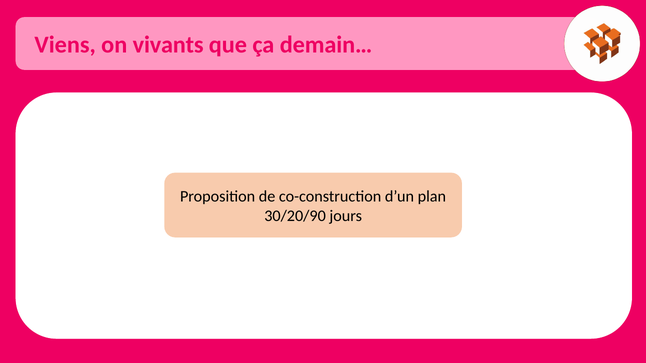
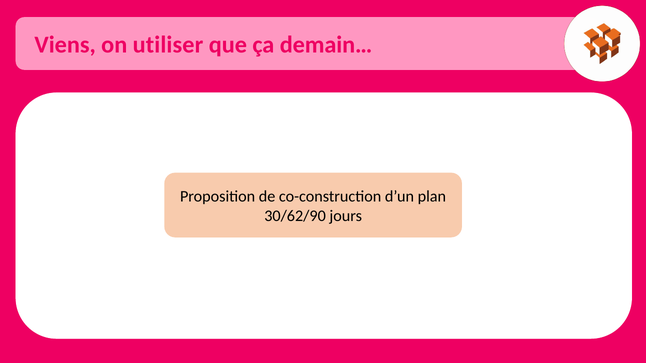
vivants: vivants -> utiliser
30/20/90: 30/20/90 -> 30/62/90
